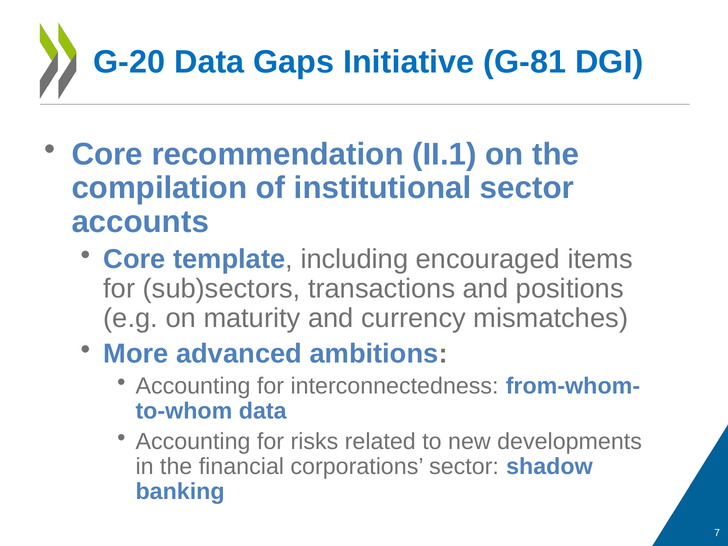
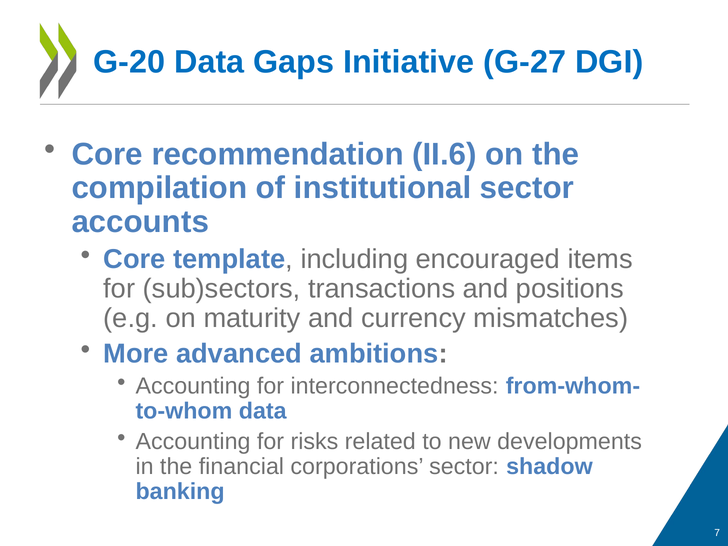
G-81: G-81 -> G-27
II.1: II.1 -> II.6
